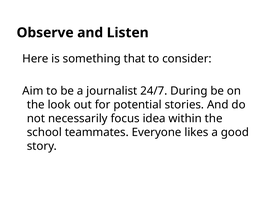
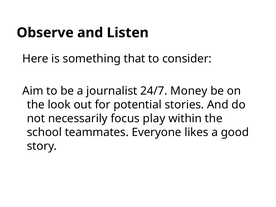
During: During -> Money
idea: idea -> play
